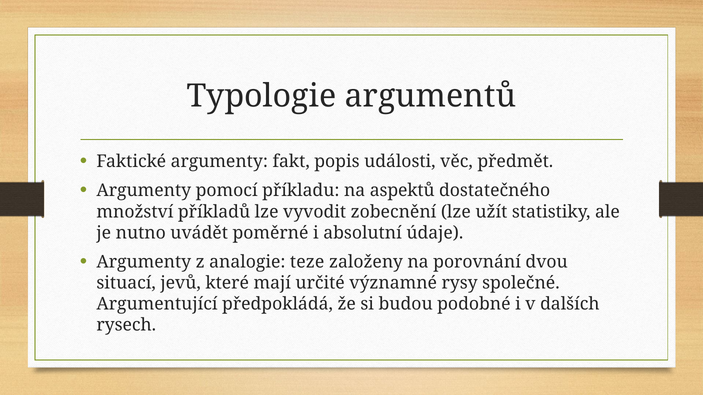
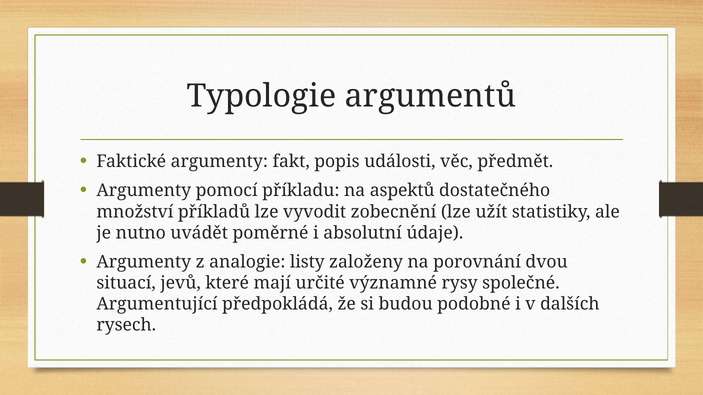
teze: teze -> listy
